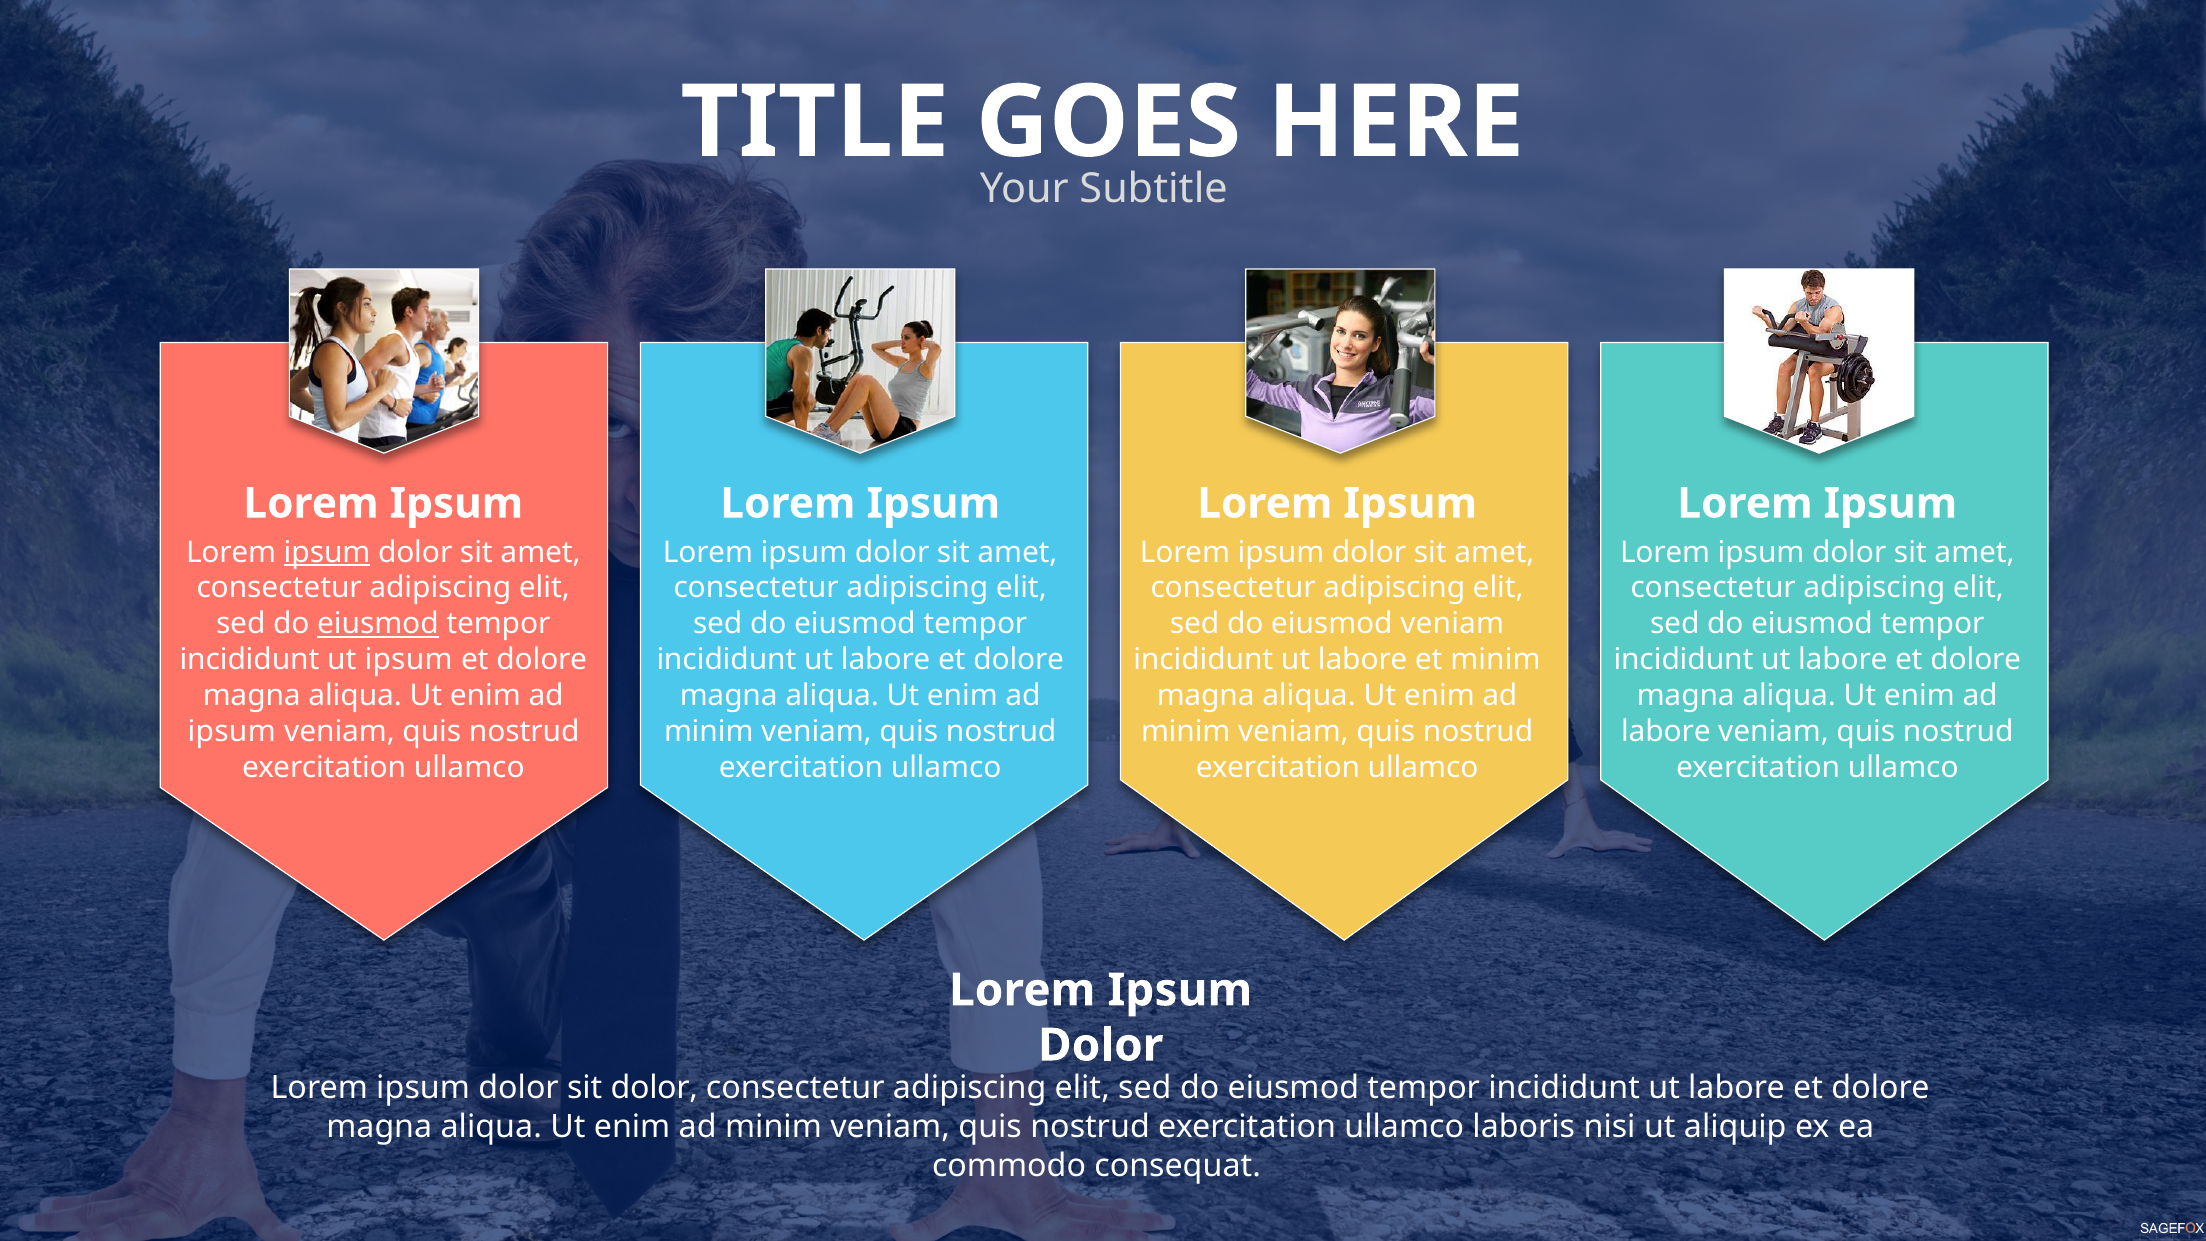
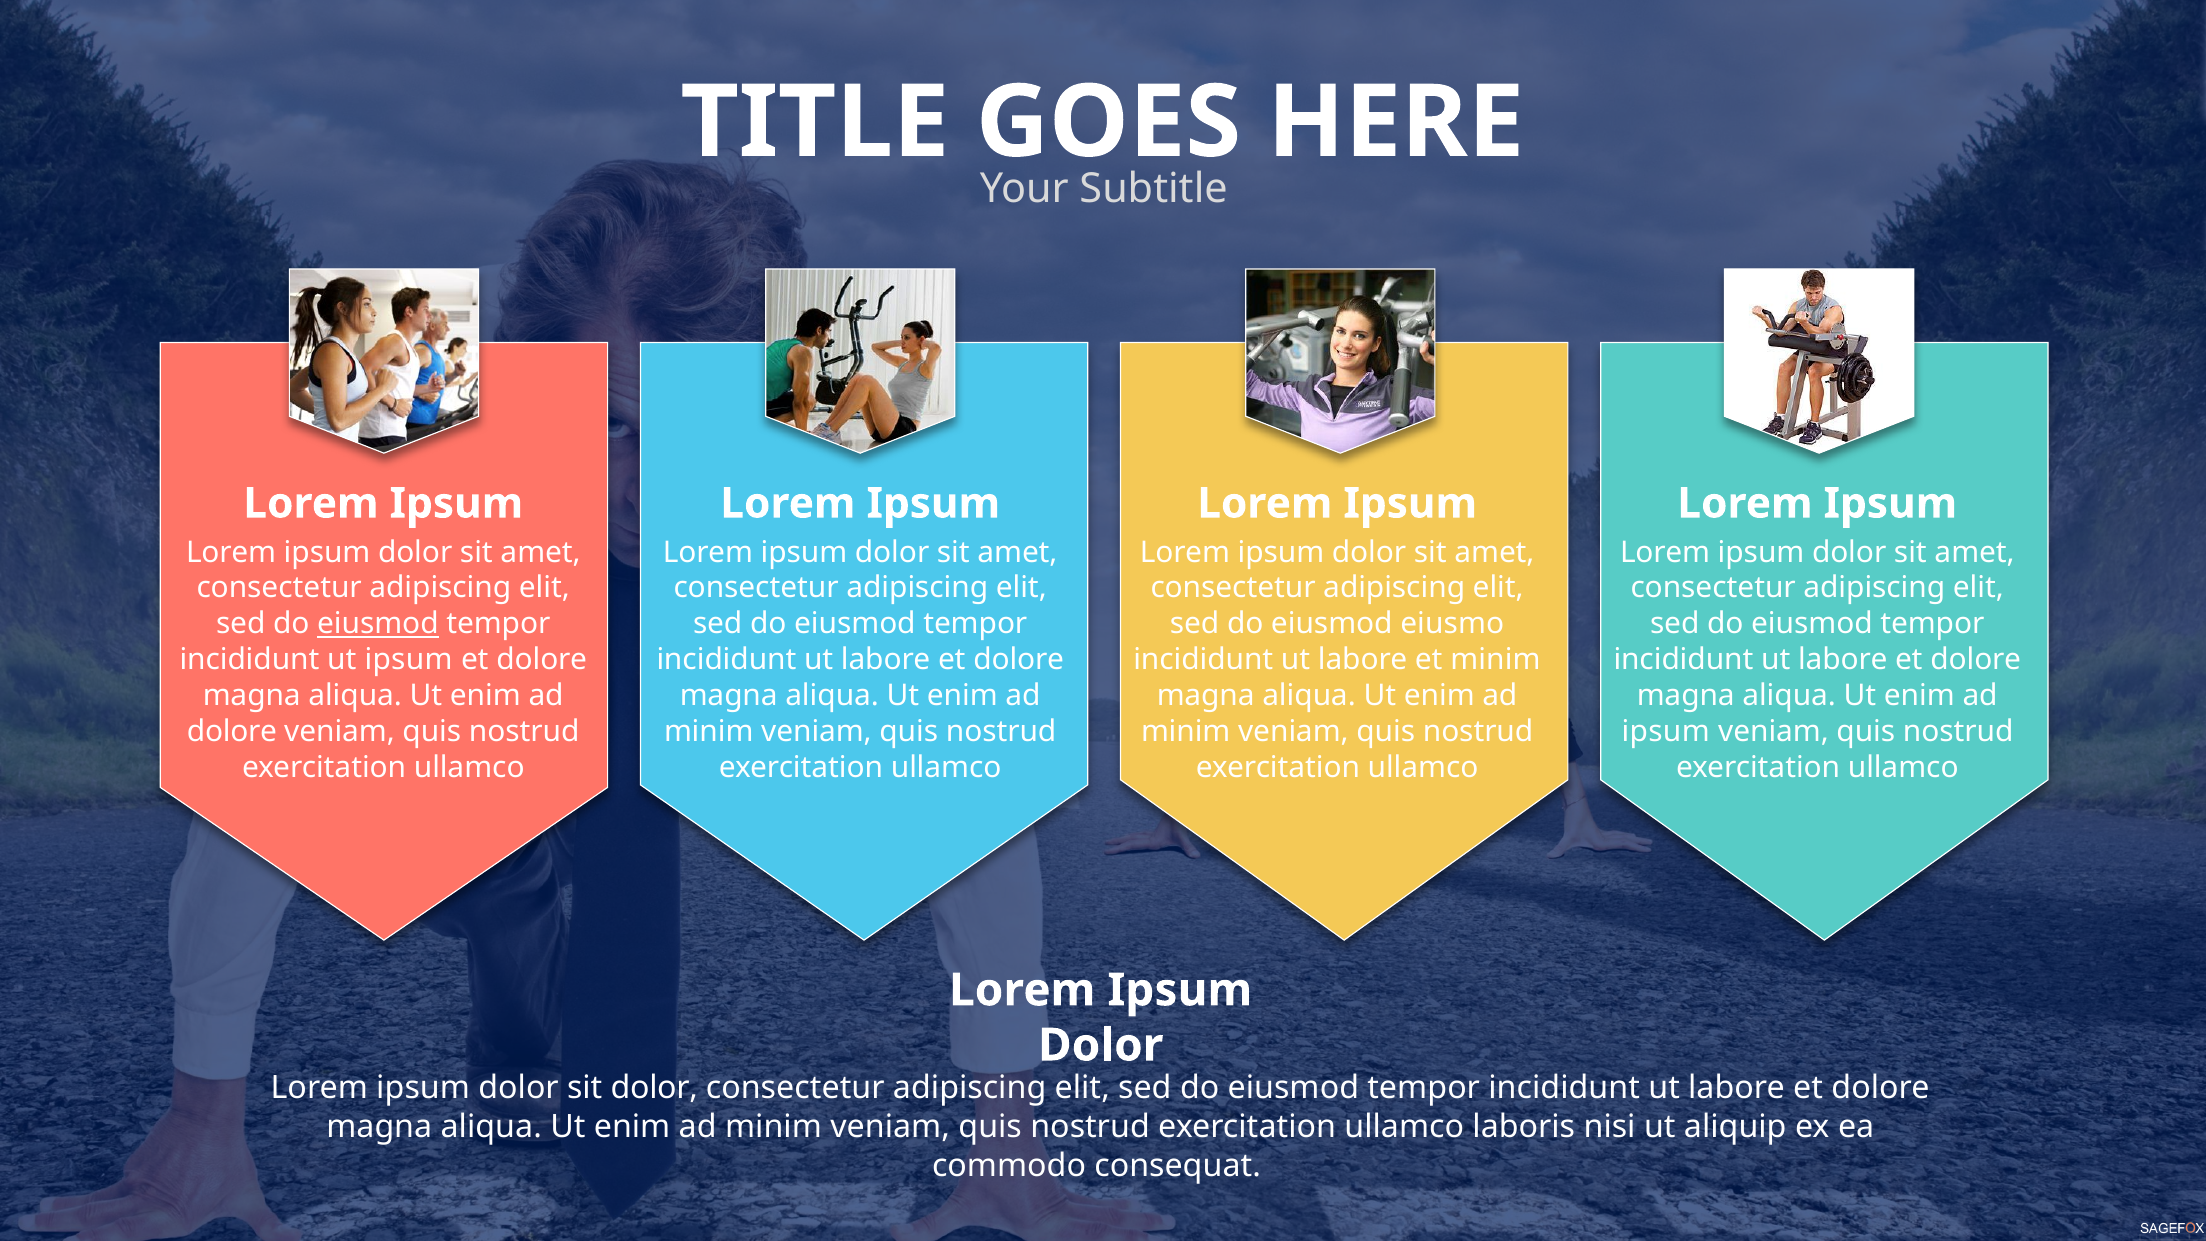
ipsum at (327, 552) underline: present -> none
eiusmod veniam: veniam -> eiusmo
ipsum at (232, 732): ipsum -> dolore
labore at (1666, 732): labore -> ipsum
